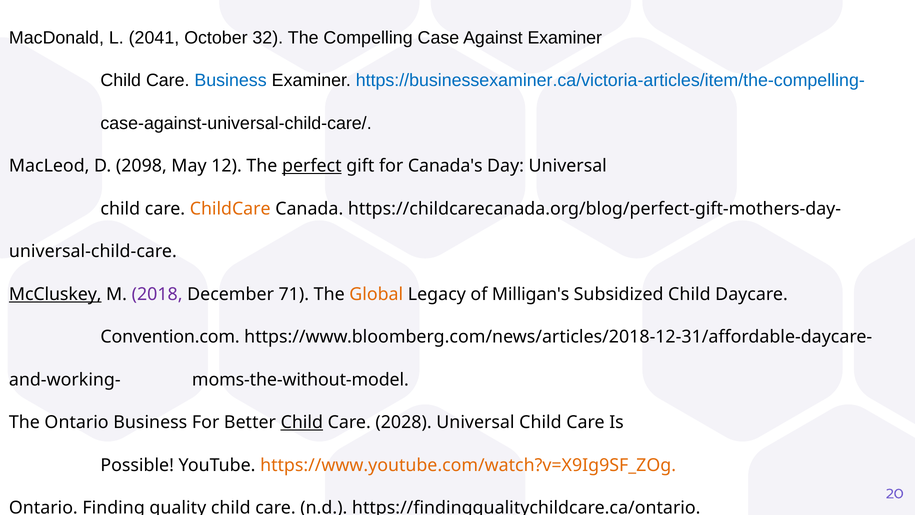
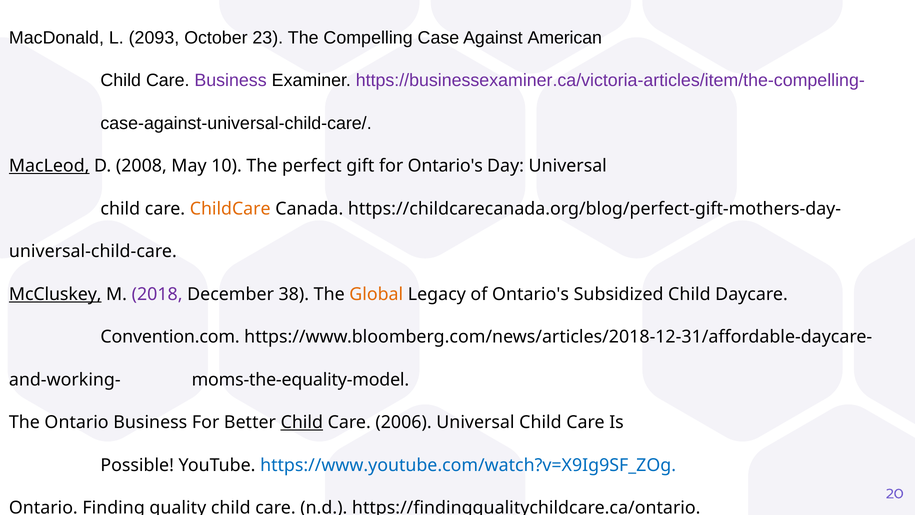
2041: 2041 -> 2093
32: 32 -> 23
Against Examiner: Examiner -> American
Business at (231, 80) colour: blue -> purple
https://businessexaminer.ca/victoria-articles/item/the-compelling- colour: blue -> purple
MacLeod underline: none -> present
2098: 2098 -> 2008
12: 12 -> 10
perfect underline: present -> none
for Canada's: Canada's -> Ontario's
71: 71 -> 38
of Milligan's: Milligan's -> Ontario's
moms-the-without-model: moms-the-without-model -> moms-the-equality-model
2028: 2028 -> 2006
https://www.youtube.com/watch?v=X9Ig9SF_ZOg colour: orange -> blue
